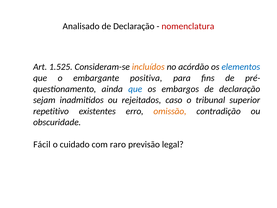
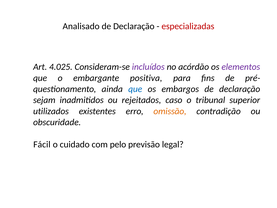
nomenclatura: nomenclatura -> especializadas
1.525: 1.525 -> 4.025
incluídos colour: orange -> purple
elementos colour: blue -> purple
repetitivo: repetitivo -> utilizados
raro: raro -> pelo
